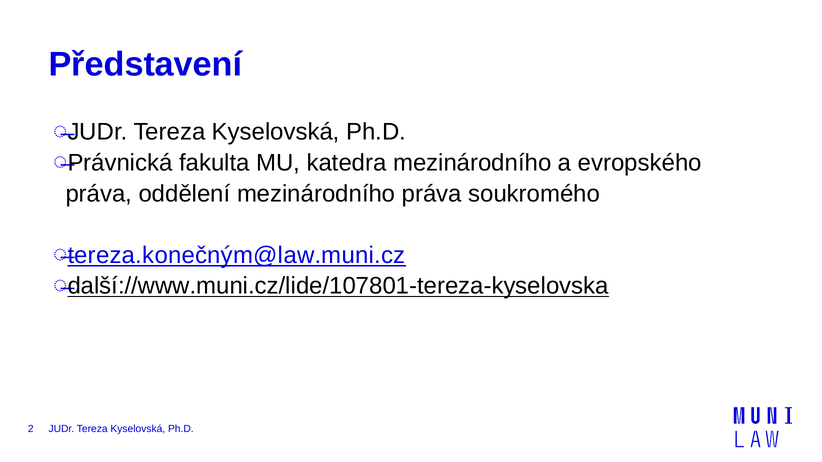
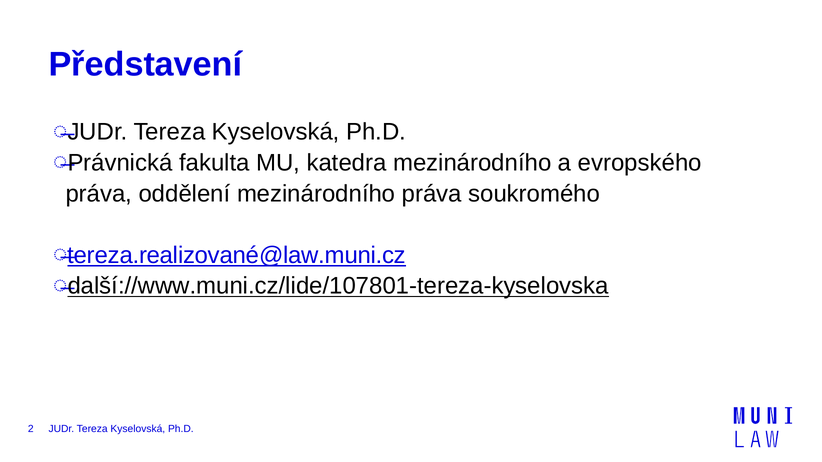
tereza.konečným@law.muni.cz: tereza.konečným@law.muni.cz -> tereza.realizované@law.muni.cz
